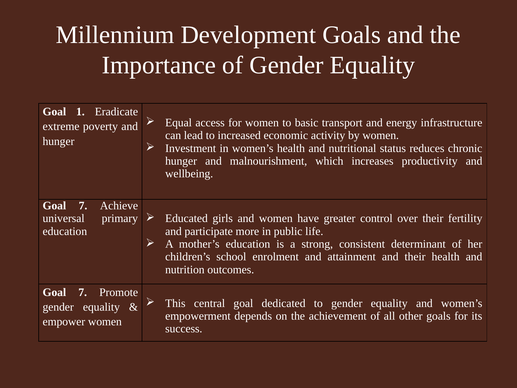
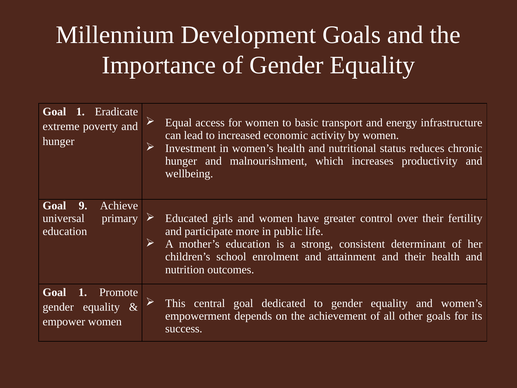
7 at (83, 206): 7 -> 9
7 at (83, 292): 7 -> 1
